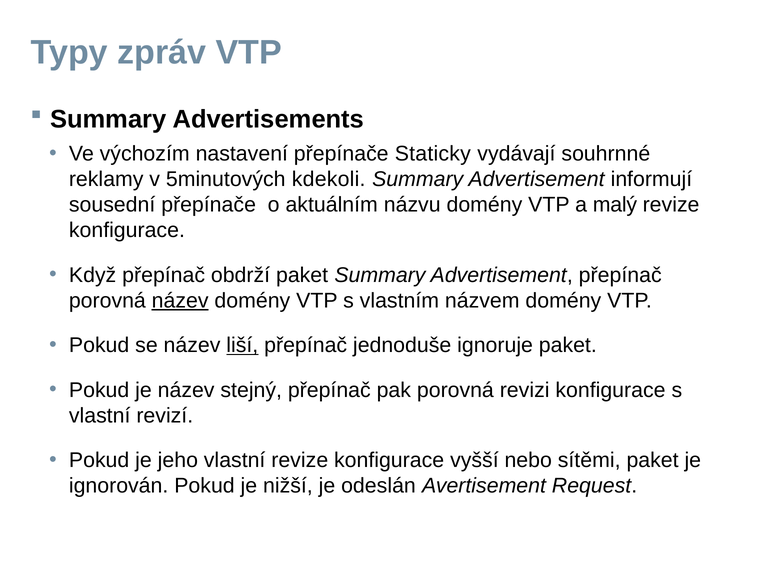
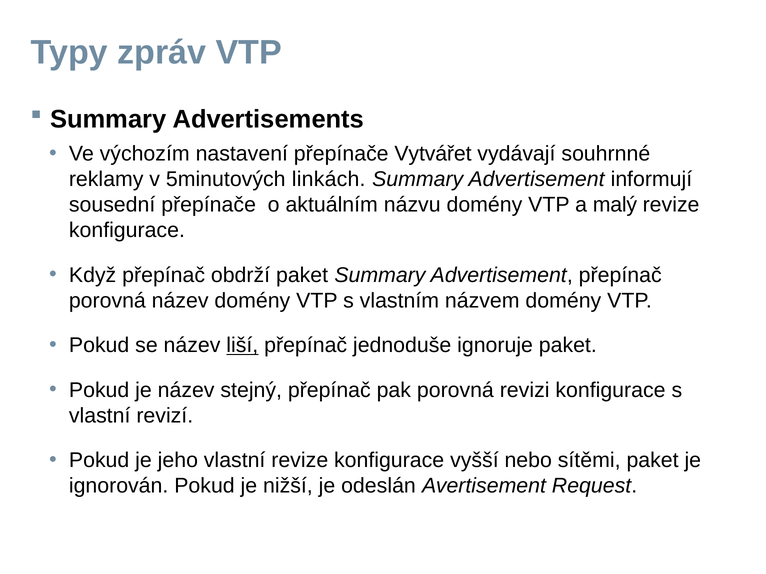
Staticky: Staticky -> Vytvářet
kdekoli: kdekoli -> linkách
název at (180, 301) underline: present -> none
